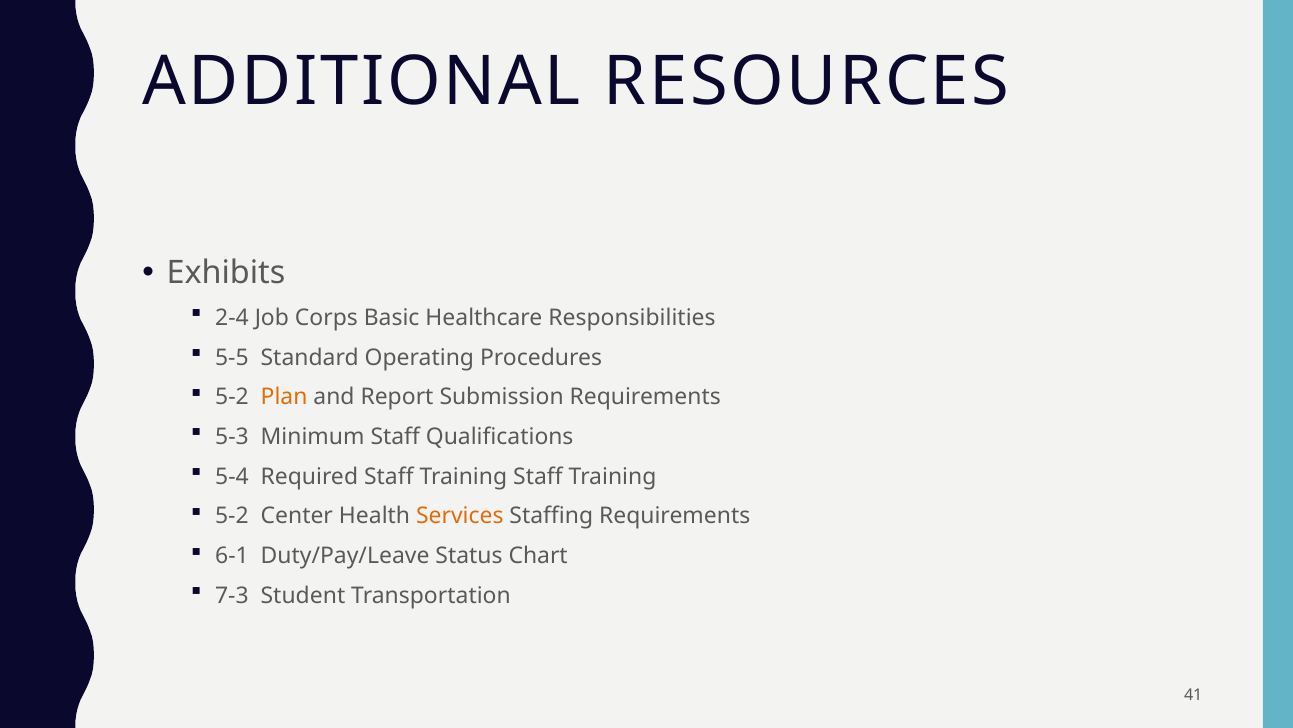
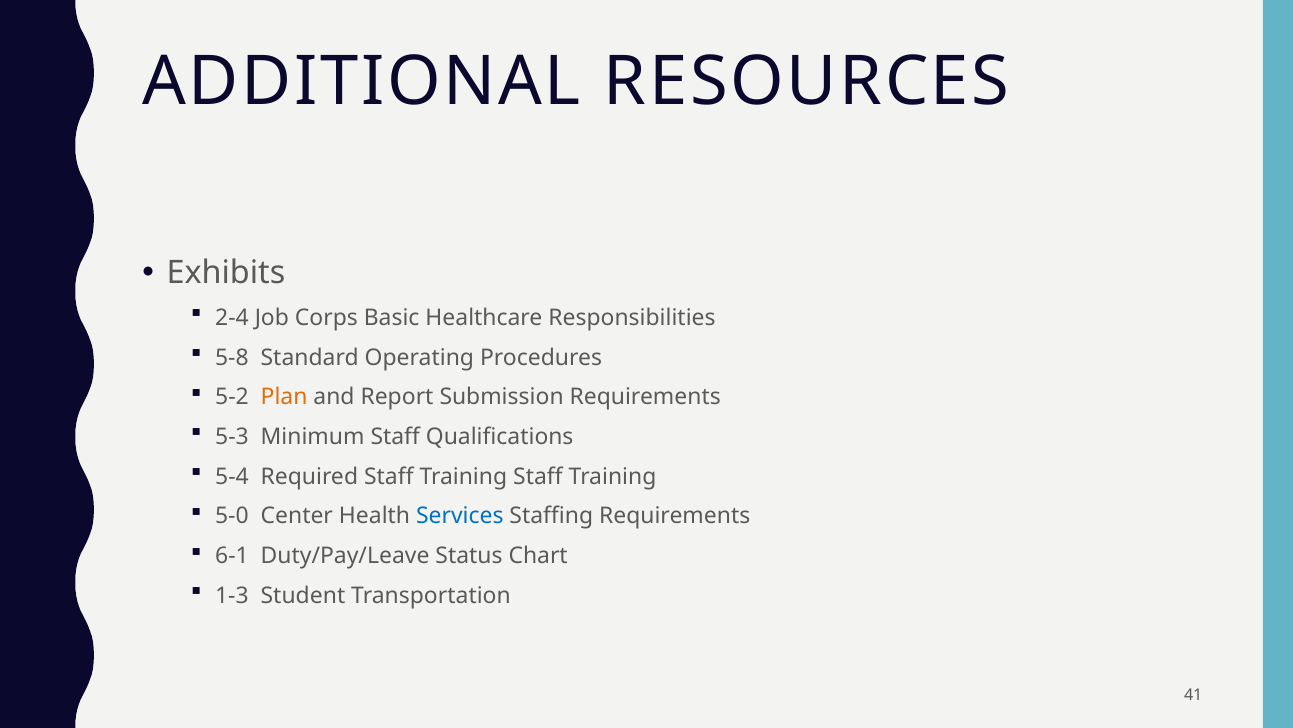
5-5: 5-5 -> 5-8
5-2 at (232, 516): 5-2 -> 5-0
Services colour: orange -> blue
7-3: 7-3 -> 1-3
